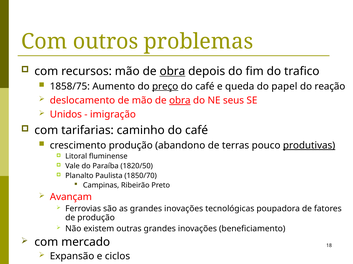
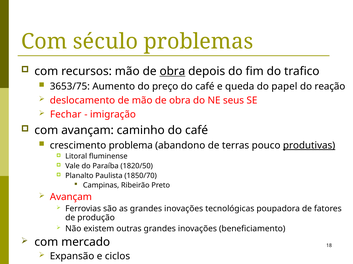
outros: outros -> século
1858/75: 1858/75 -> 3653/75
preço underline: present -> none
obra at (180, 101) underline: present -> none
Unidos: Unidos -> Fechar
com tarifarias: tarifarias -> avançam
crescimento produção: produção -> problema
